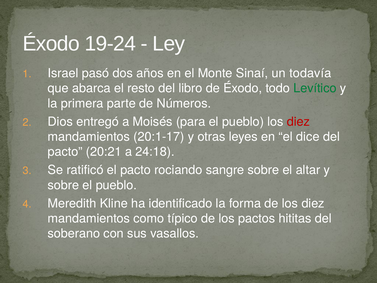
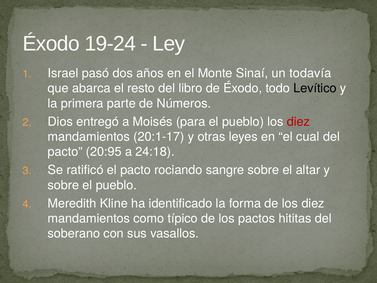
Levítico colour: green -> black
dice: dice -> cual
20:21: 20:21 -> 20:95
